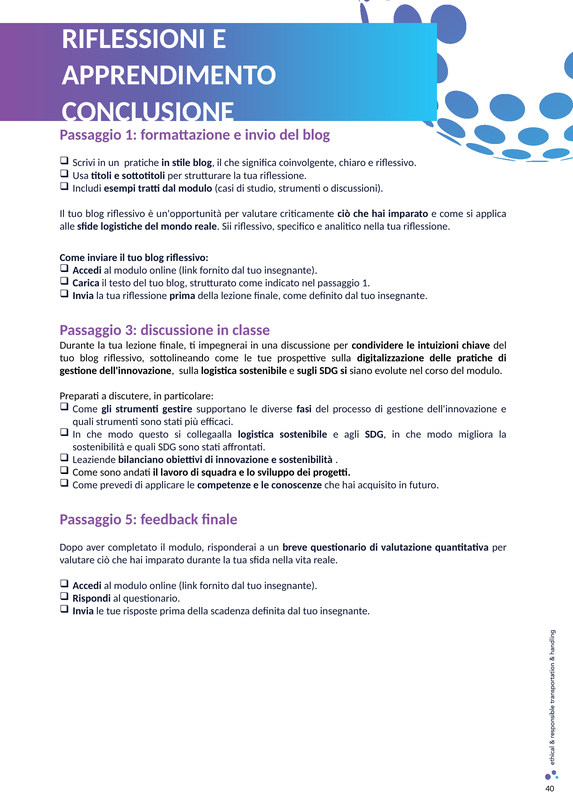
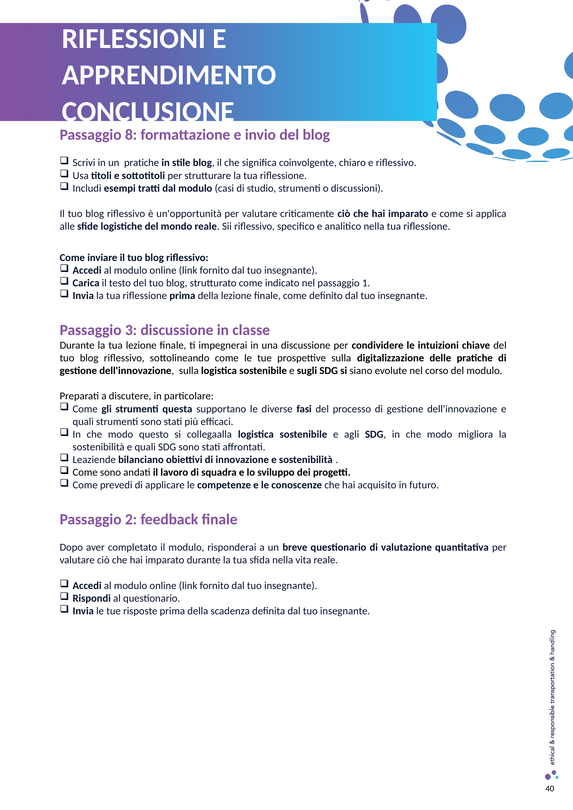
1 at (131, 135): 1 -> 8
gestire: gestire -> questa
5: 5 -> 2
